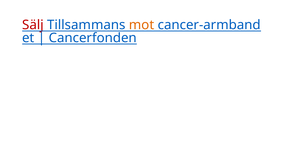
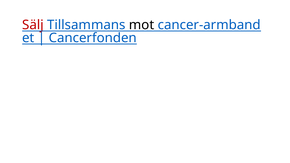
mot colour: orange -> black
